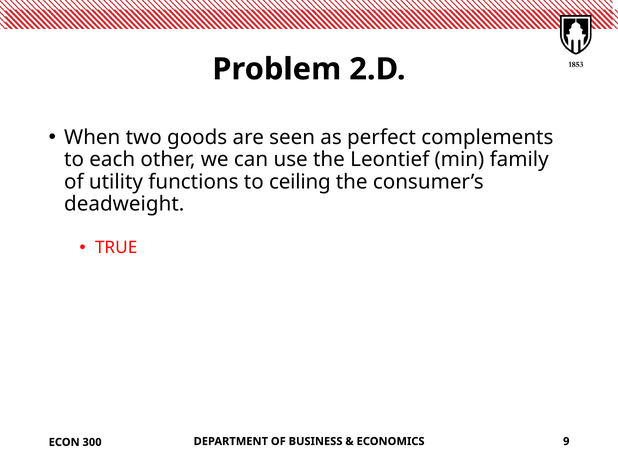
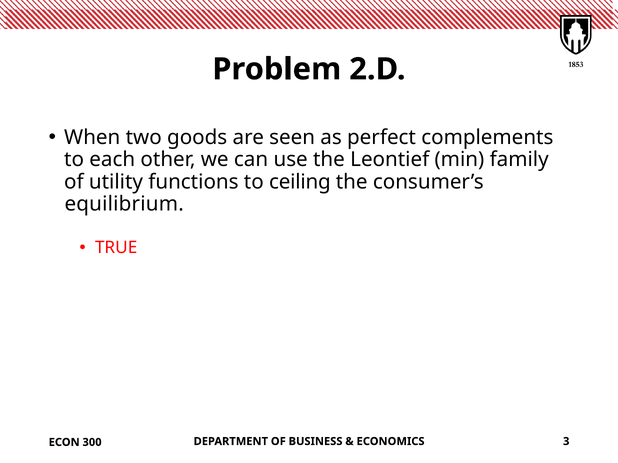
deadweight: deadweight -> equilibrium
9: 9 -> 3
